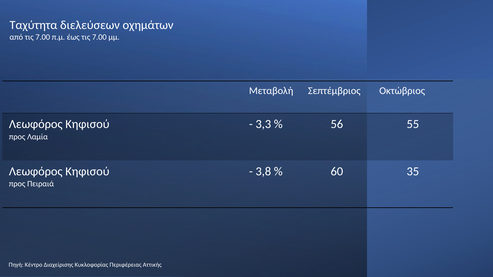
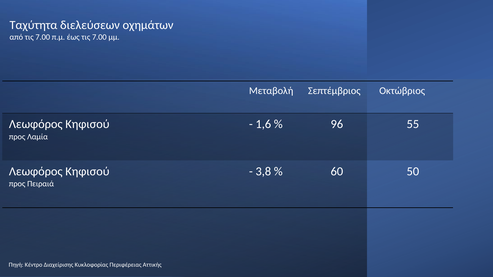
3,3: 3,3 -> 1,6
56: 56 -> 96
35: 35 -> 50
